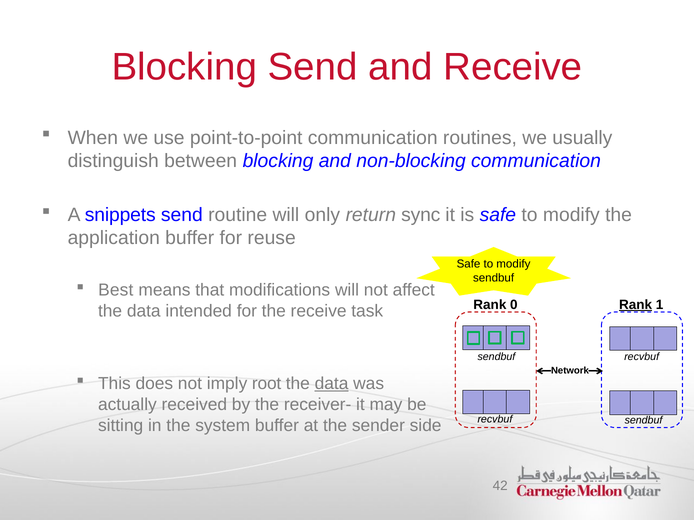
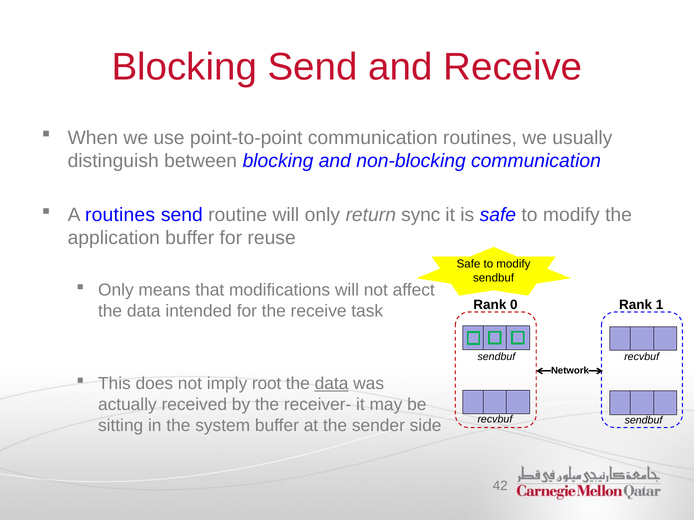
A snippets: snippets -> routines
Best at (116, 290): Best -> Only
Rank at (636, 305) underline: present -> none
